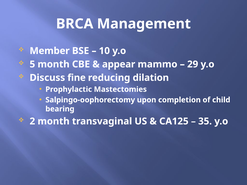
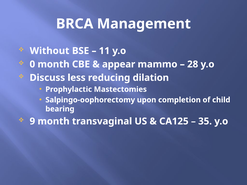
Member: Member -> Without
10: 10 -> 11
5: 5 -> 0
29: 29 -> 28
fine: fine -> less
2: 2 -> 9
